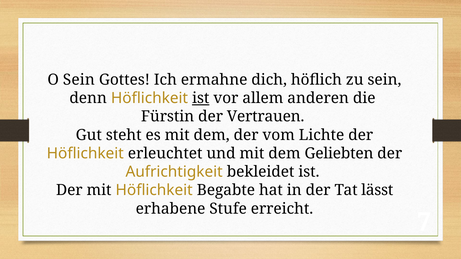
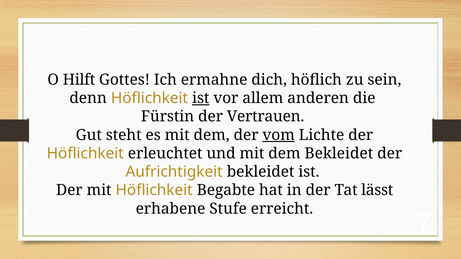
O Sein: Sein -> Hilft
vom underline: none -> present
dem Geliebten: Geliebten -> Bekleidet
